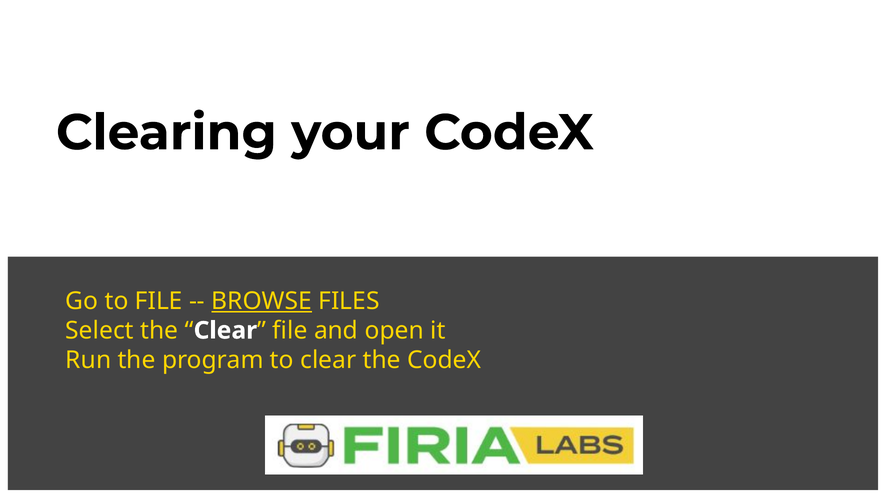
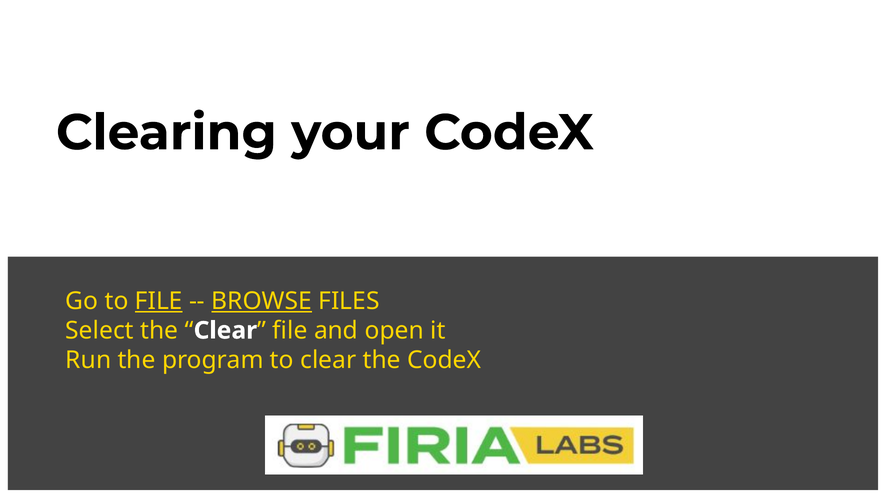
FILE at (159, 301) underline: none -> present
